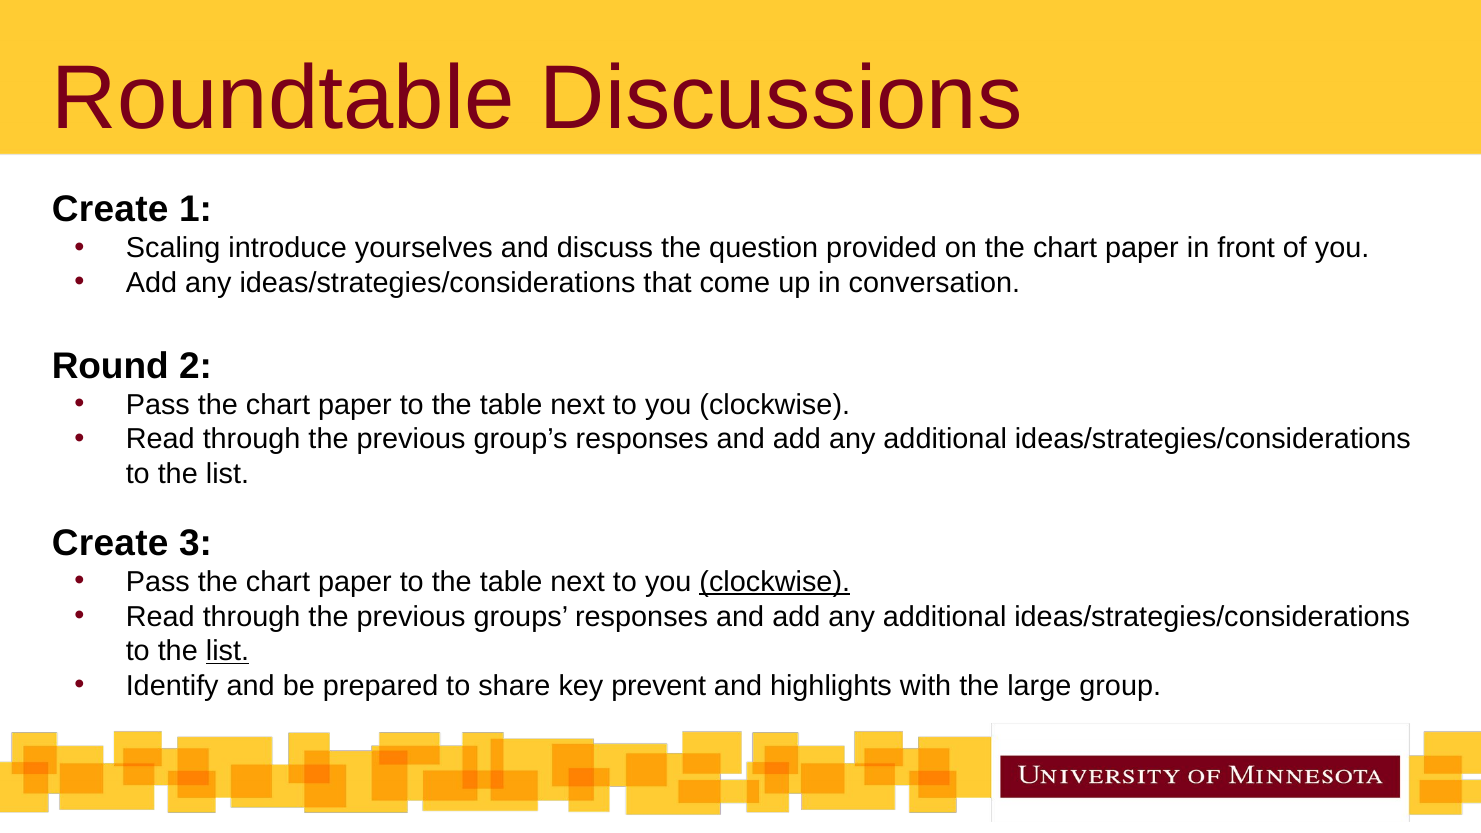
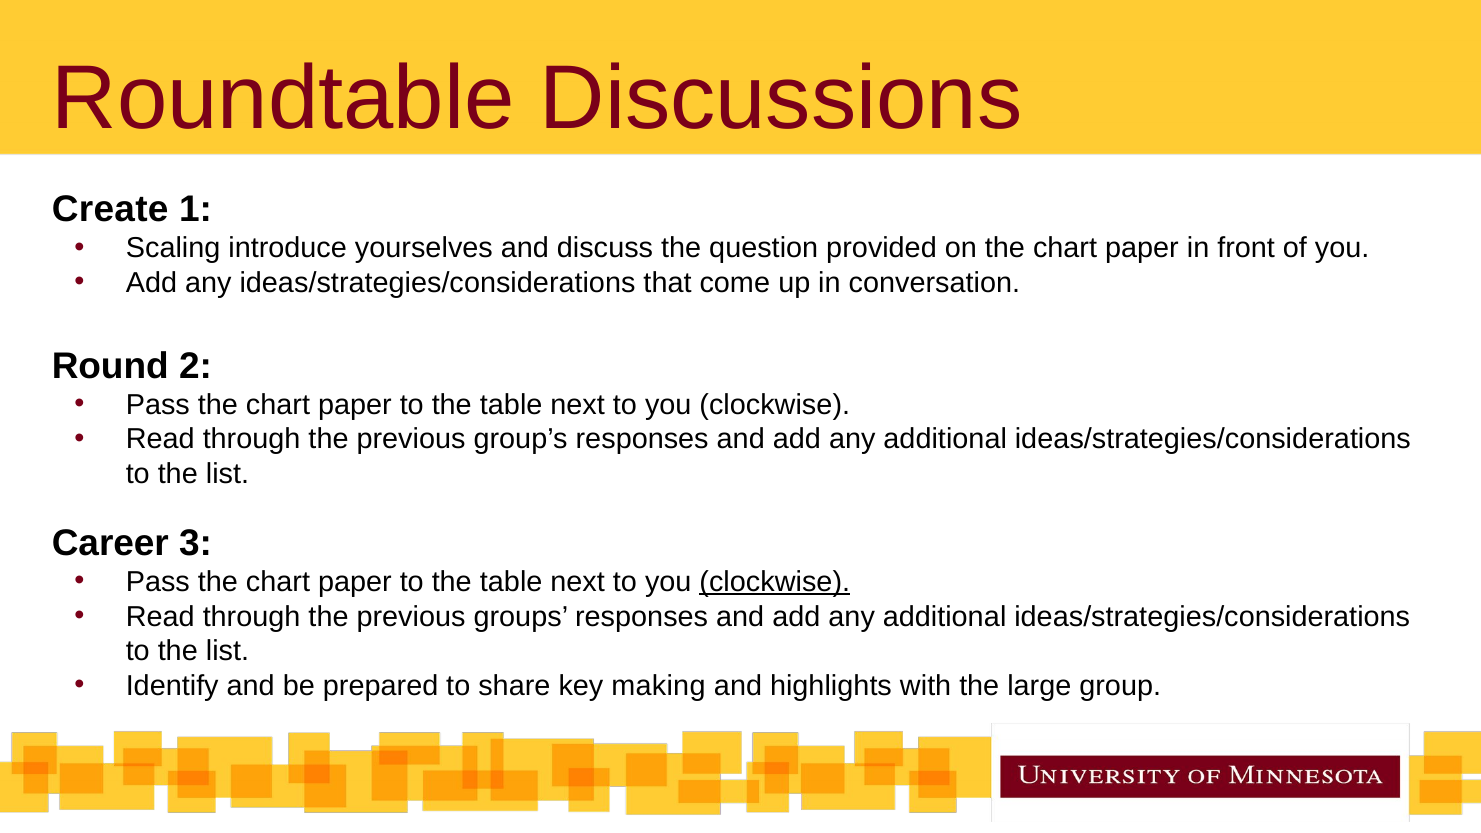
Create at (110, 543): Create -> Career
list at (227, 651) underline: present -> none
prevent: prevent -> making
